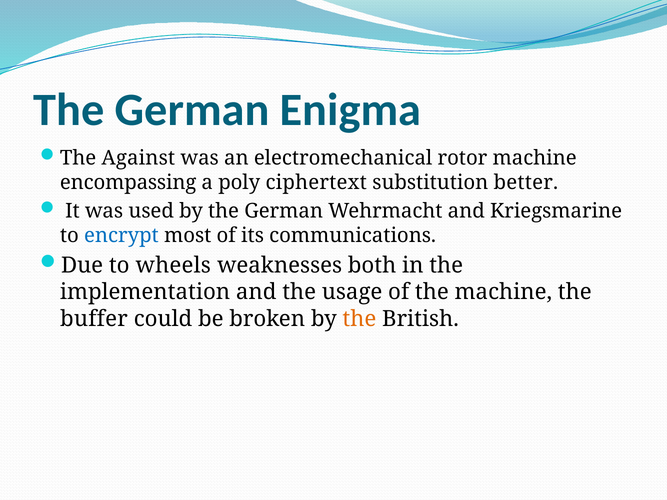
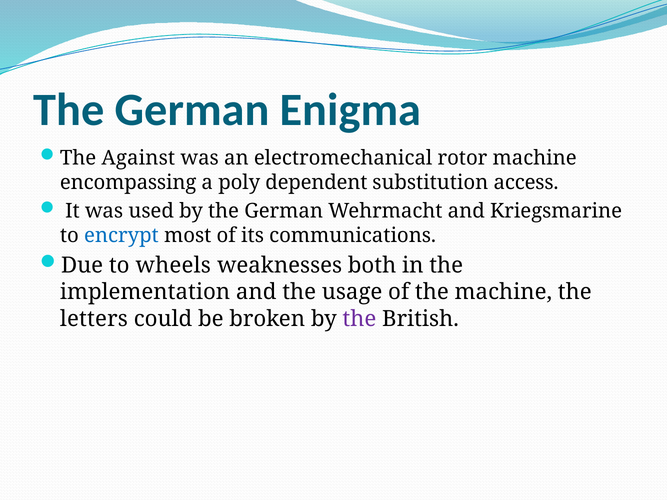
ciphertext: ciphertext -> dependent
better: better -> access
buffer: buffer -> letters
the at (359, 319) colour: orange -> purple
